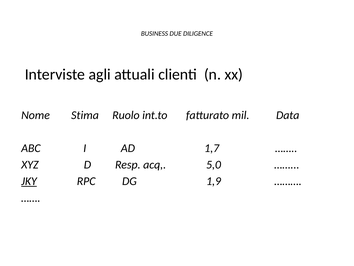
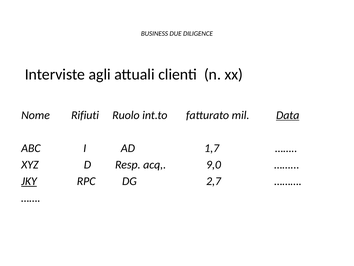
Stima: Stima -> Rifiuti
Data underline: none -> present
5,0: 5,0 -> 9,0
1,9: 1,9 -> 2,7
